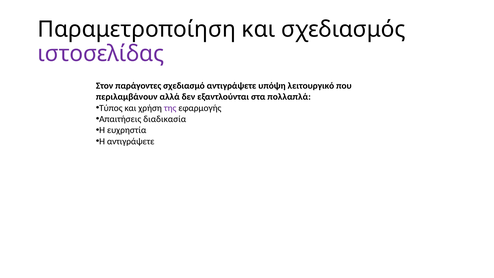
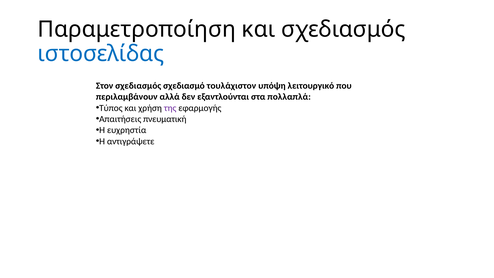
ιστοσελίδας colour: purple -> blue
Στον παράγοντες: παράγοντες -> σχεδιασμός
σχεδιασμό αντιγράψετε: αντιγράψετε -> τουλάχιστον
διαδικασία: διαδικασία -> πνευματική
